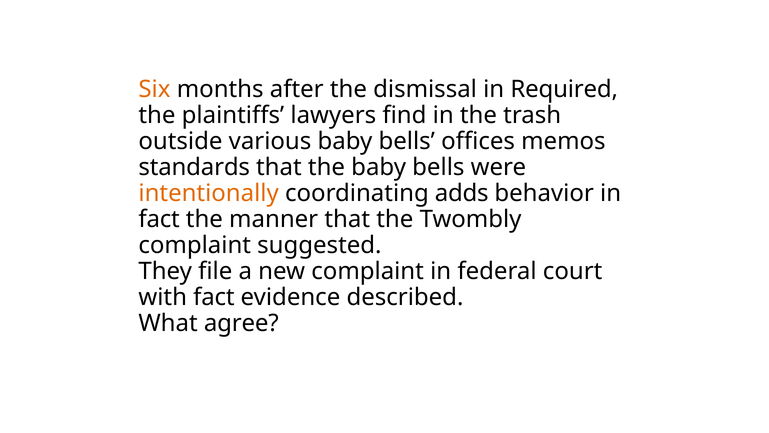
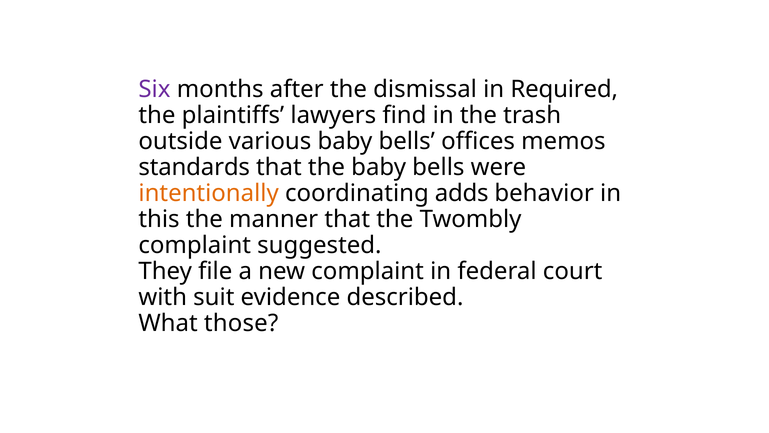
Six colour: orange -> purple
fact at (159, 219): fact -> this
with fact: fact -> suit
agree: agree -> those
